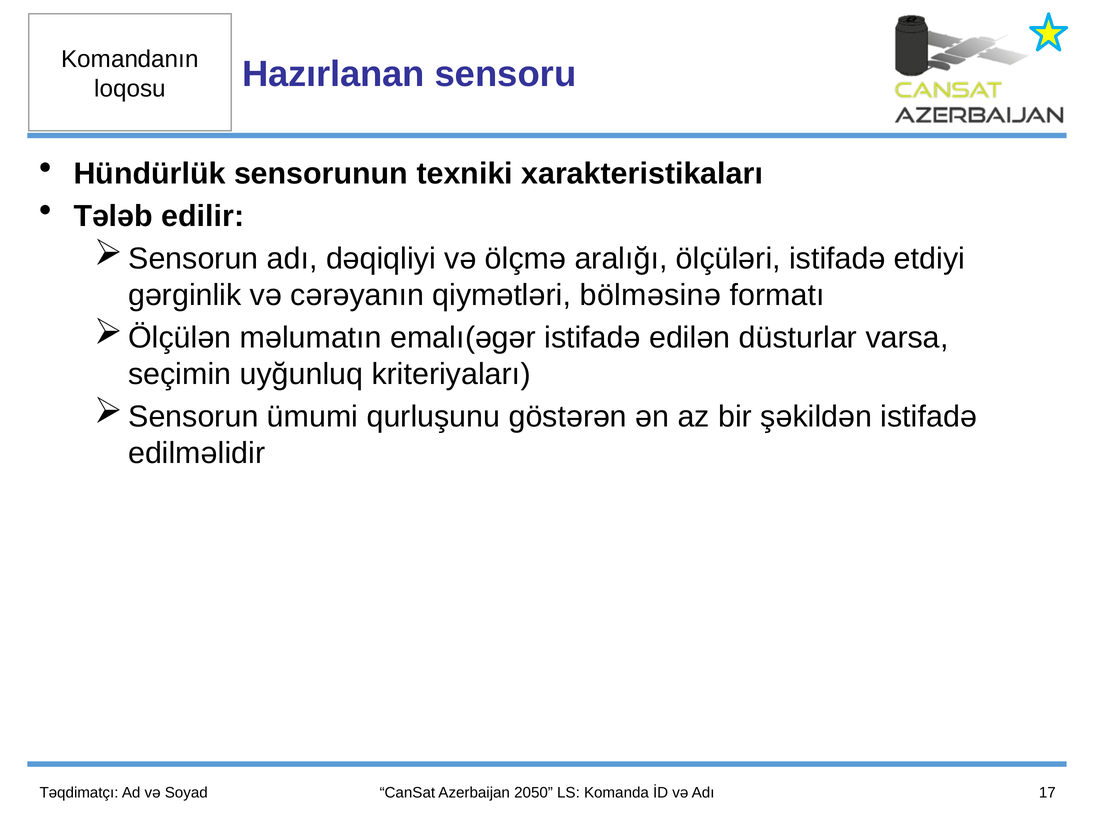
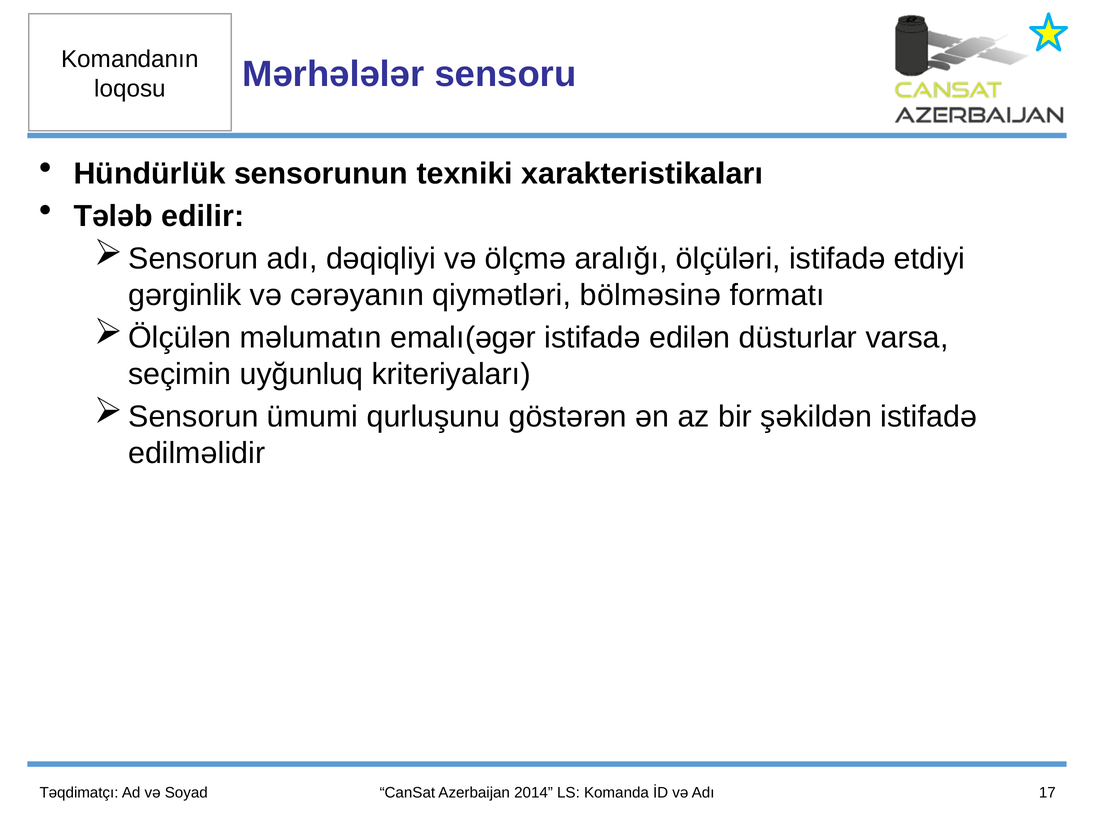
Hazırlanan: Hazırlanan -> Mərhələlər
2050: 2050 -> 2014
